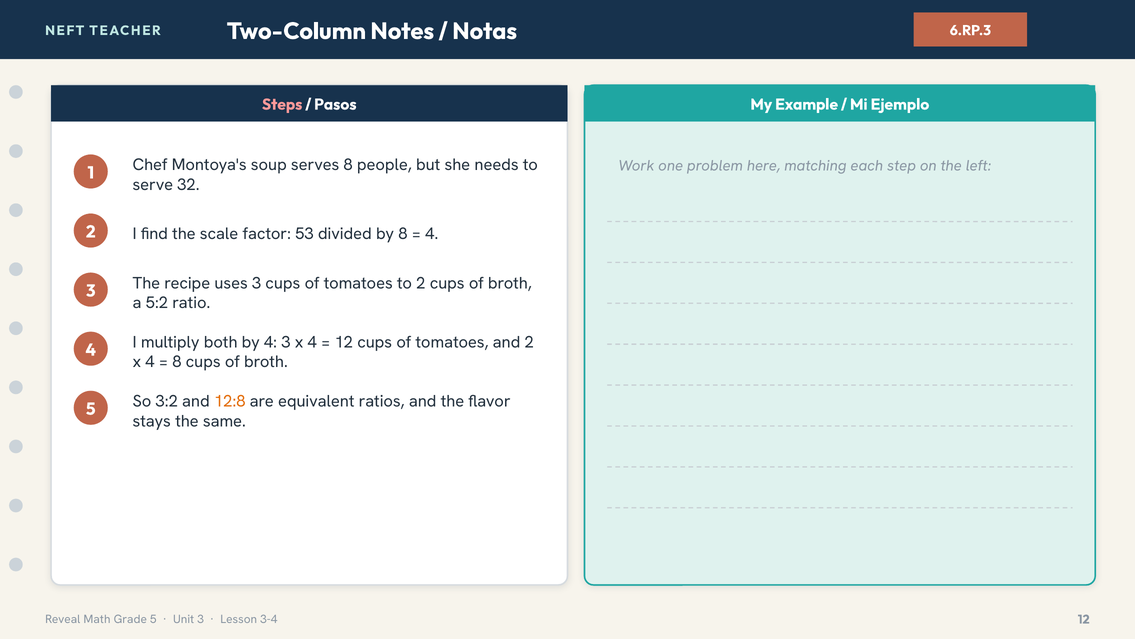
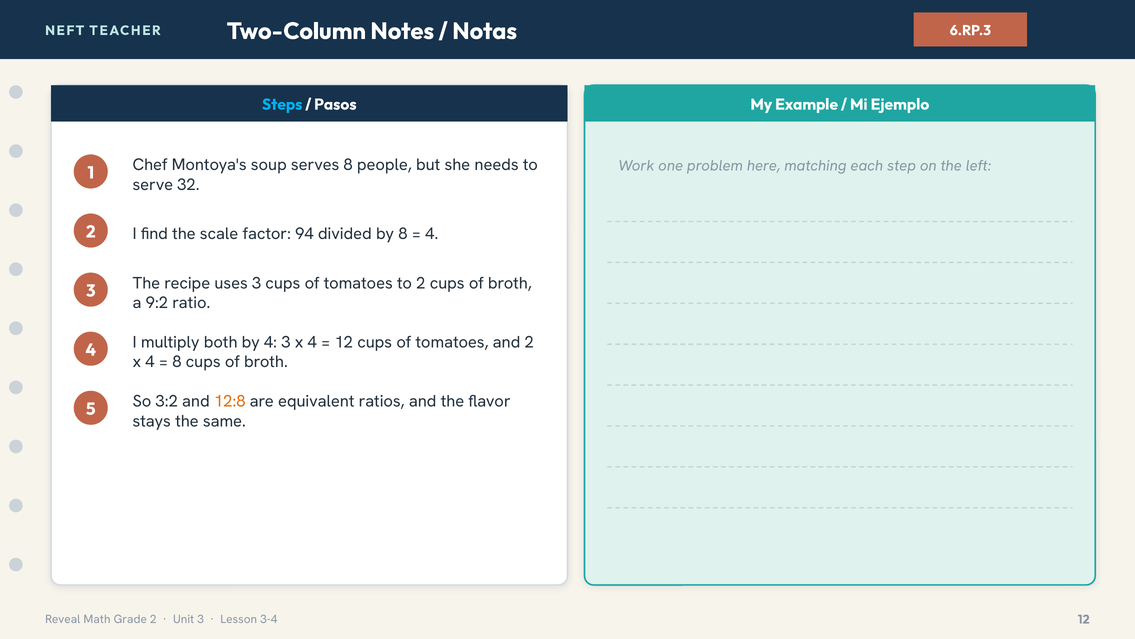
Steps colour: pink -> light blue
53: 53 -> 94
5:2: 5:2 -> 9:2
Grade 5: 5 -> 2
